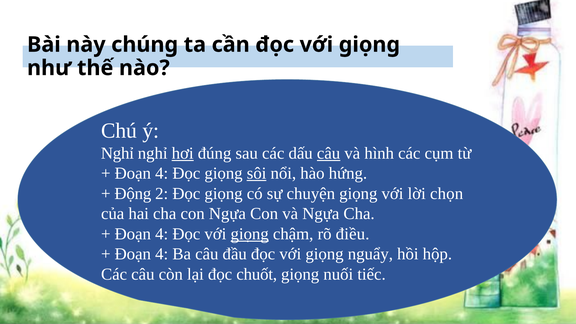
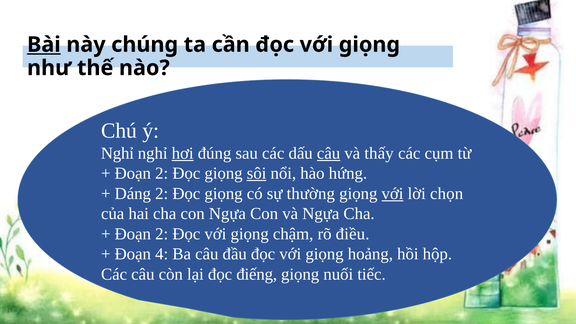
Bài underline: none -> present
hình: hình -> thấy
4 at (162, 173): 4 -> 2
Động: Động -> Dáng
chuyện: chuyện -> thường
với at (393, 194) underline: none -> present
4 at (162, 234): 4 -> 2
giọng at (250, 234) underline: present -> none
nguẩy: nguẩy -> hoảng
chuốt: chuốt -> điếng
